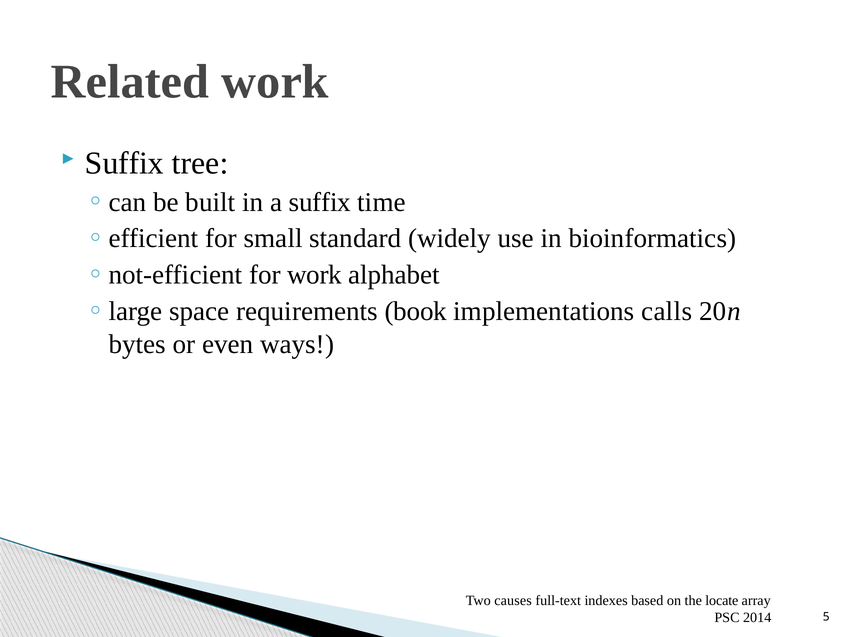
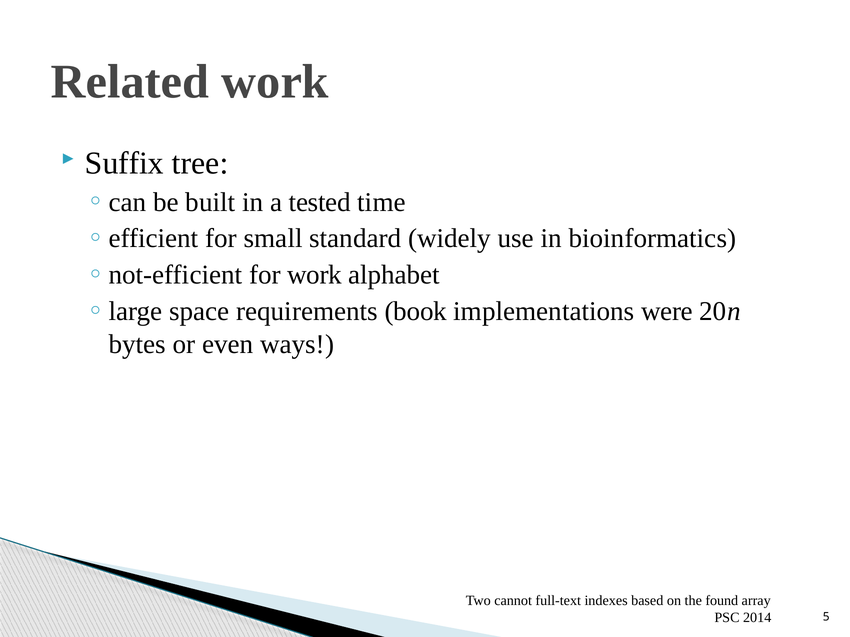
a suffix: suffix -> tested
calls: calls -> were
causes: causes -> cannot
locate: locate -> found
